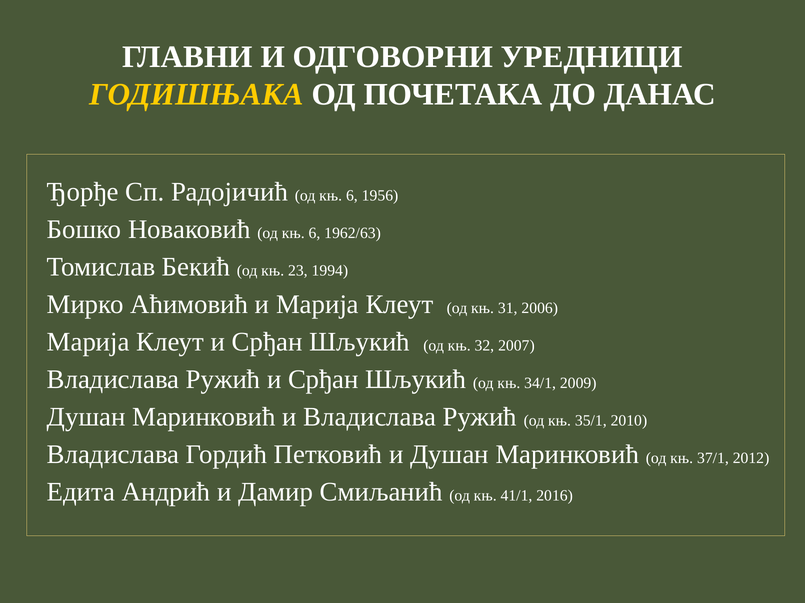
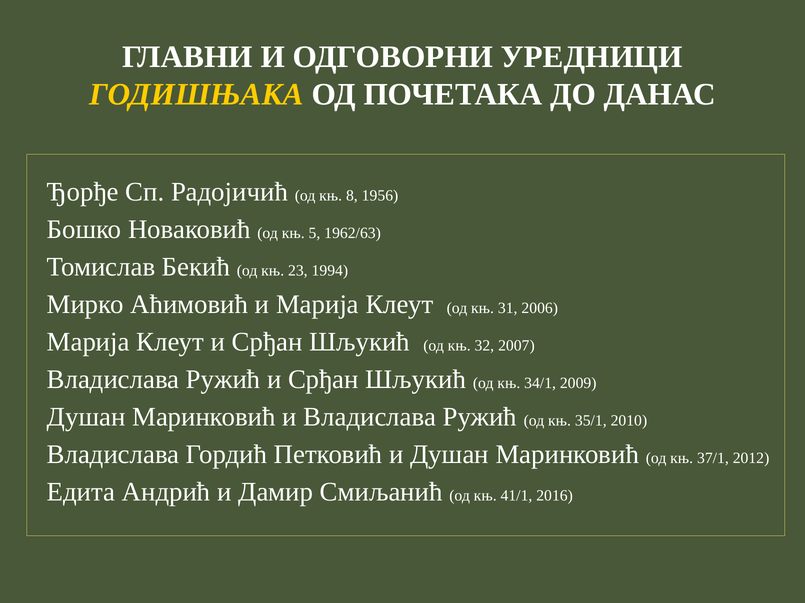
Радојичић од књ 6: 6 -> 8
Новаковић од књ 6: 6 -> 5
